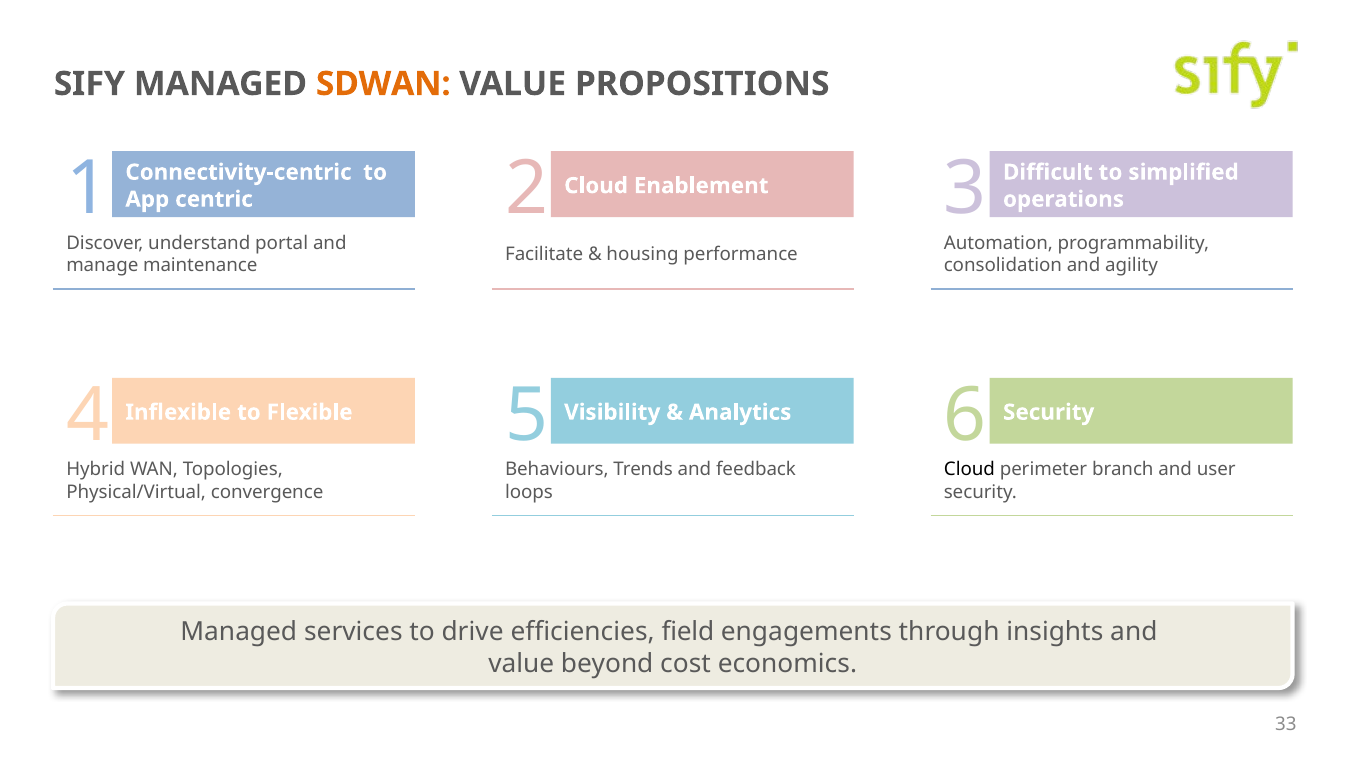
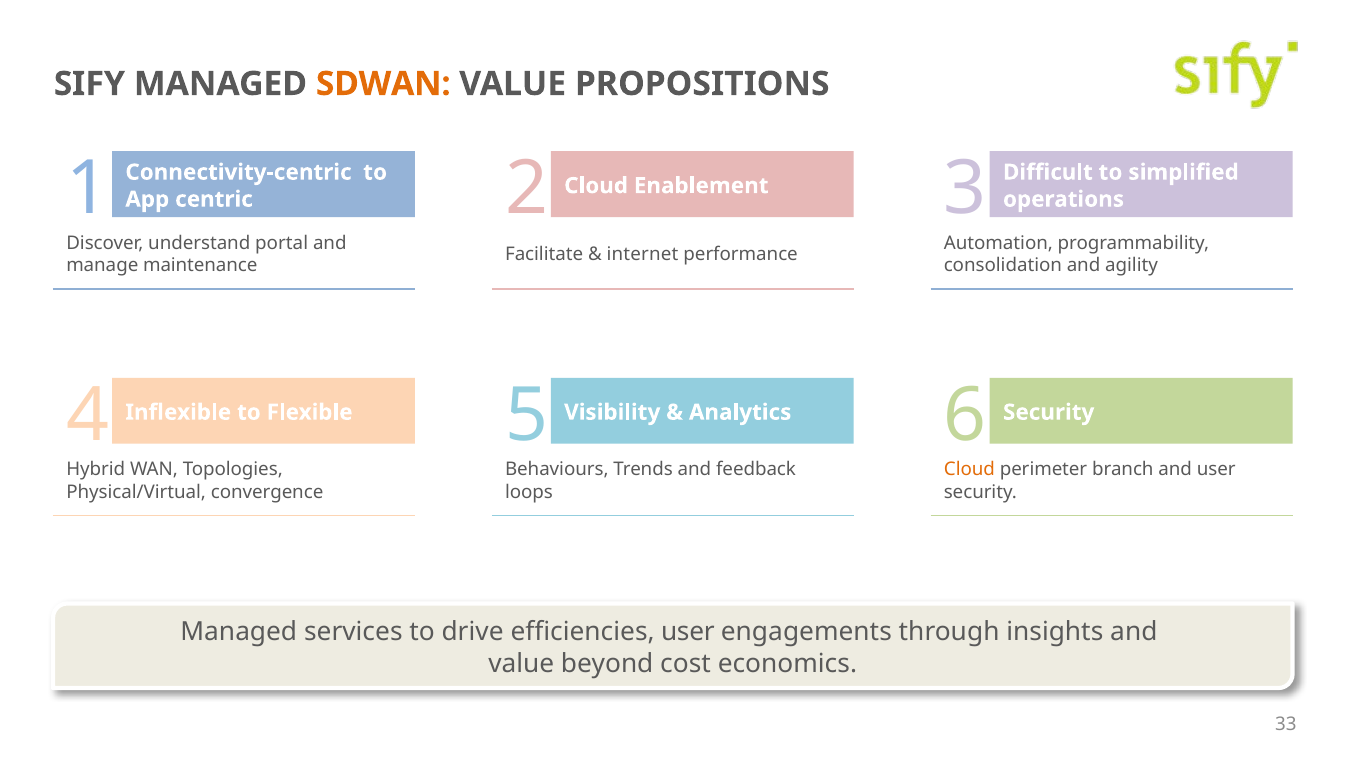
housing: housing -> internet
Cloud at (969, 469) colour: black -> orange
efficiencies field: field -> user
